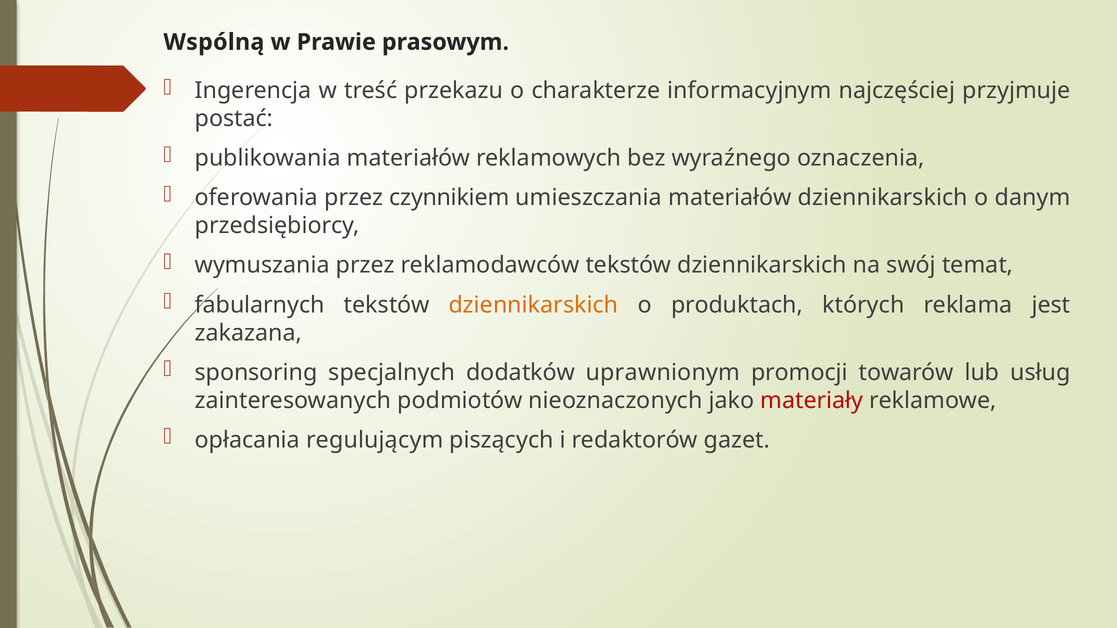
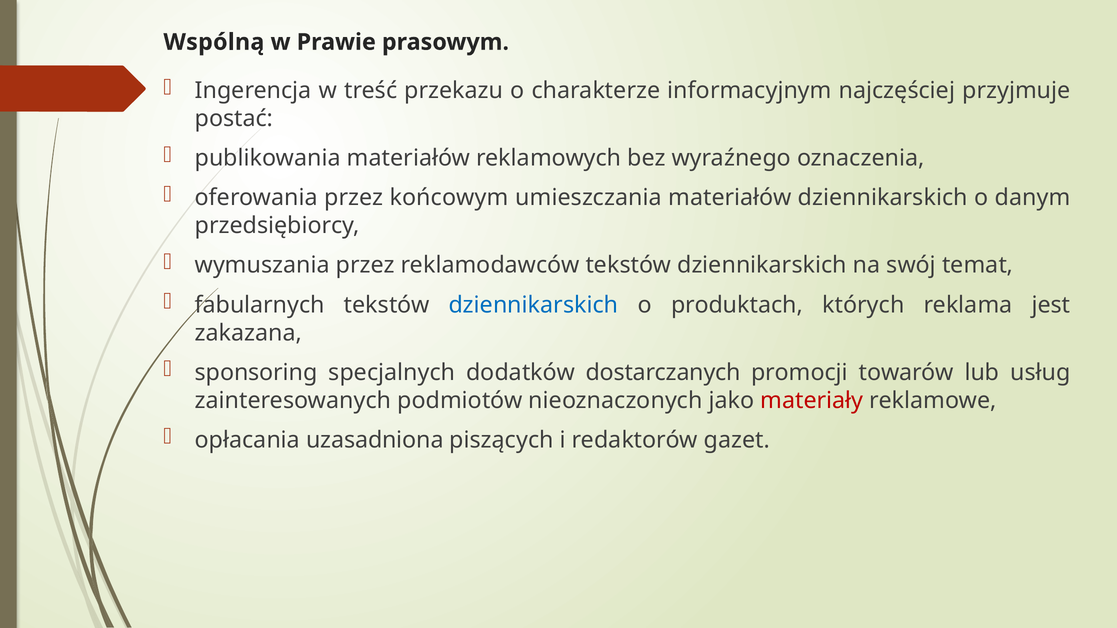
czynnikiem: czynnikiem -> końcowym
dziennikarskich at (533, 305) colour: orange -> blue
uprawnionym: uprawnionym -> dostarczanych
regulującym: regulującym -> uzasadniona
